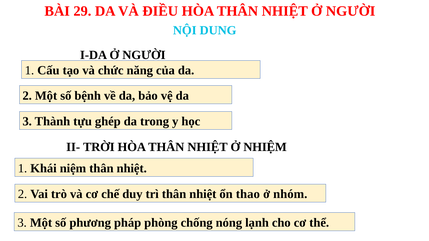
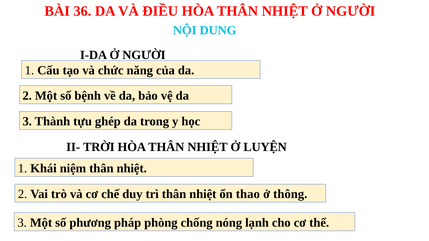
29: 29 -> 36
NHIỆM: NHIỆM -> LUYỆN
nhóm: nhóm -> thông
